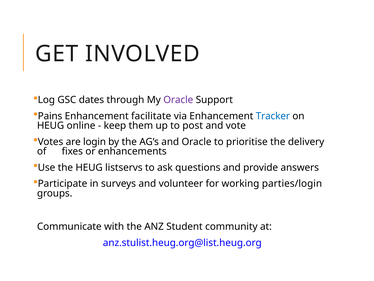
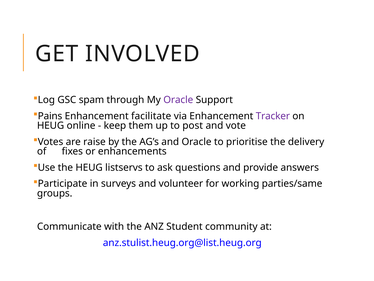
dates: dates -> spam
Tracker colour: blue -> purple
login: login -> raise
parties/login: parties/login -> parties/same
